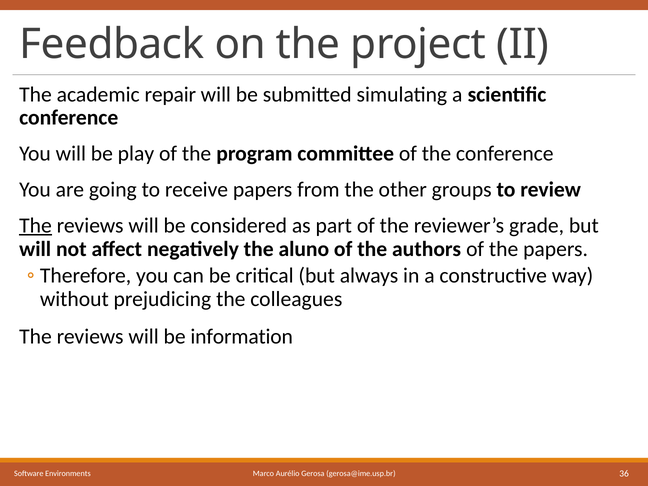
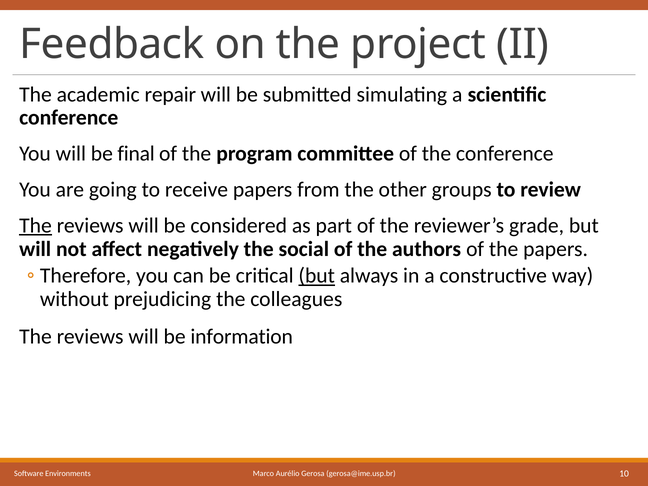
play: play -> final
aluno: aluno -> social
but at (317, 276) underline: none -> present
36: 36 -> 10
